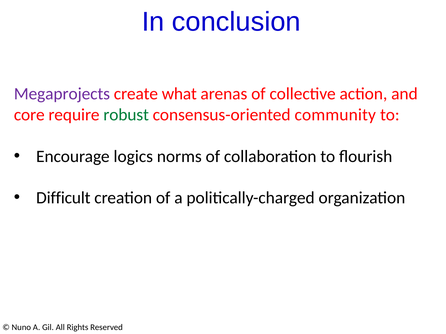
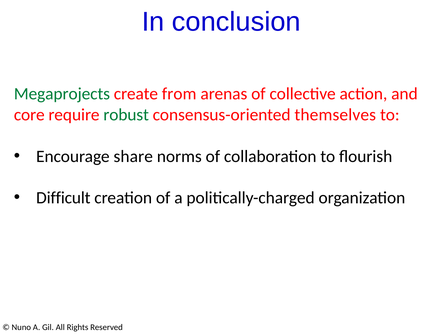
Megaprojects colour: purple -> green
what: what -> from
community: community -> themselves
logics: logics -> share
